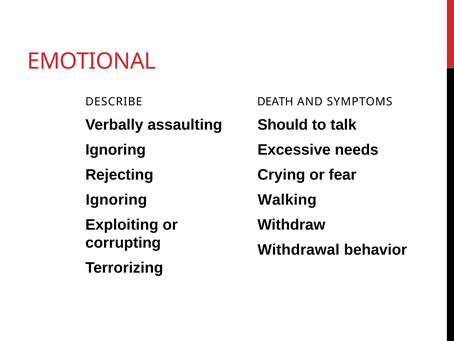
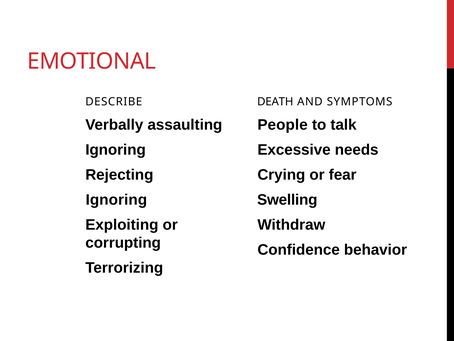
Should: Should -> People
Walking: Walking -> Swelling
Withdrawal: Withdrawal -> Confidence
